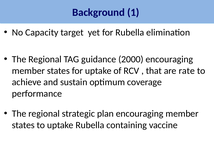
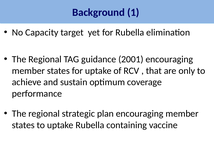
2000: 2000 -> 2001
rate: rate -> only
